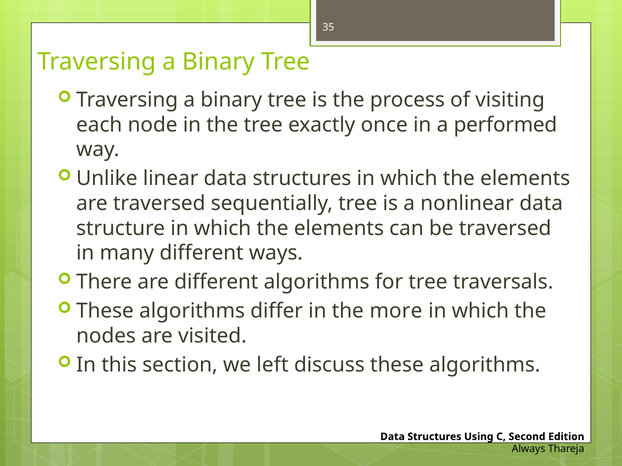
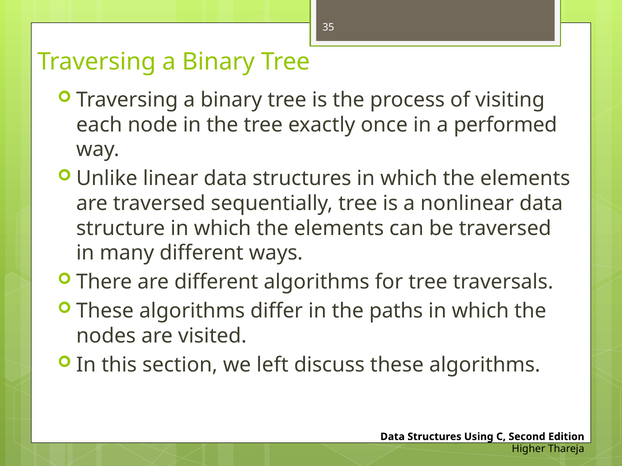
more: more -> paths
Always: Always -> Higher
